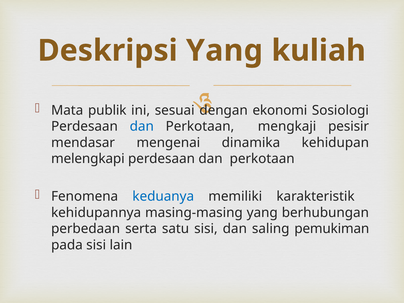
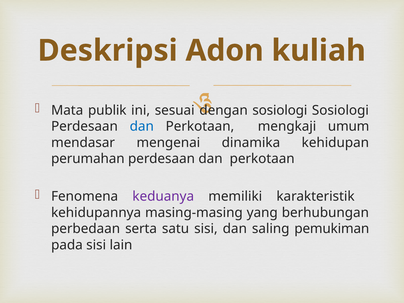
Deskripsi Yang: Yang -> Adon
dengan ekonomi: ekonomi -> sosiologi
pesisir: pesisir -> umum
melengkapi: melengkapi -> perumahan
keduanya colour: blue -> purple
